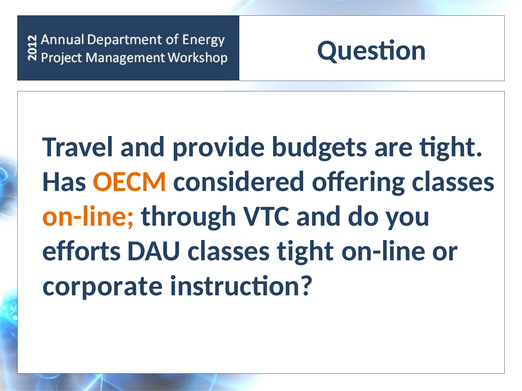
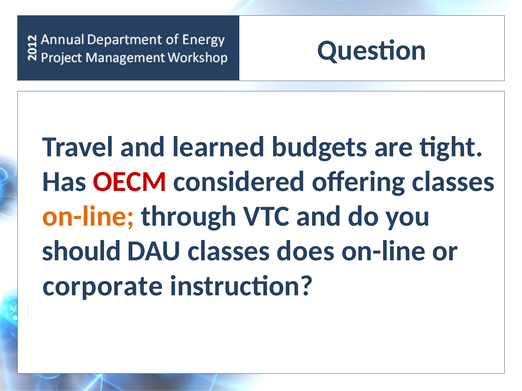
provide: provide -> learned
OECM colour: orange -> red
efforts: efforts -> should
classes tight: tight -> does
